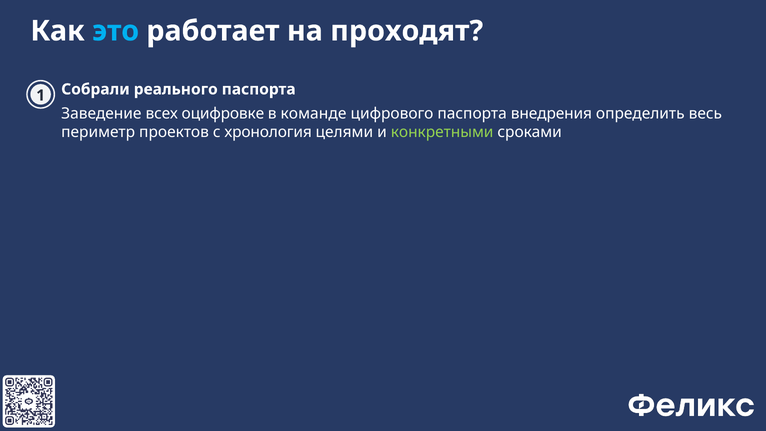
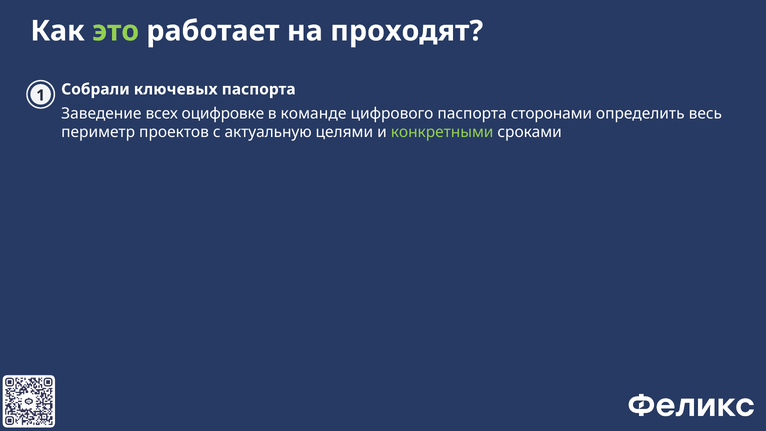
это colour: light blue -> light green
реального: реального -> ключевых
внедрения: внедрения -> сторонами
хронология: хронология -> актуальную
